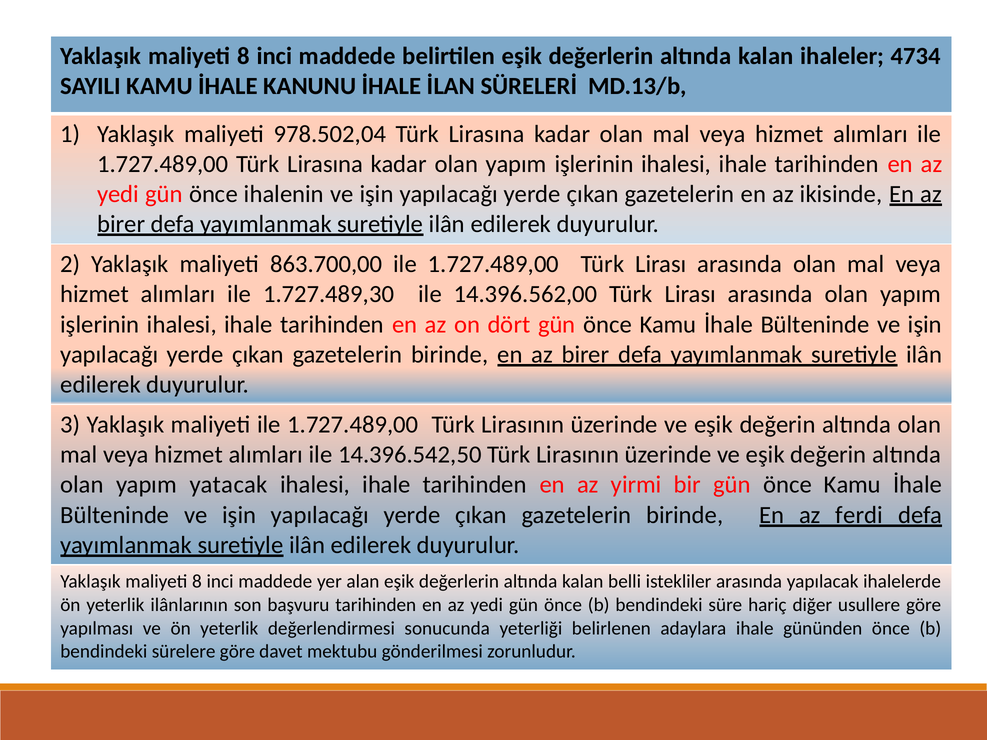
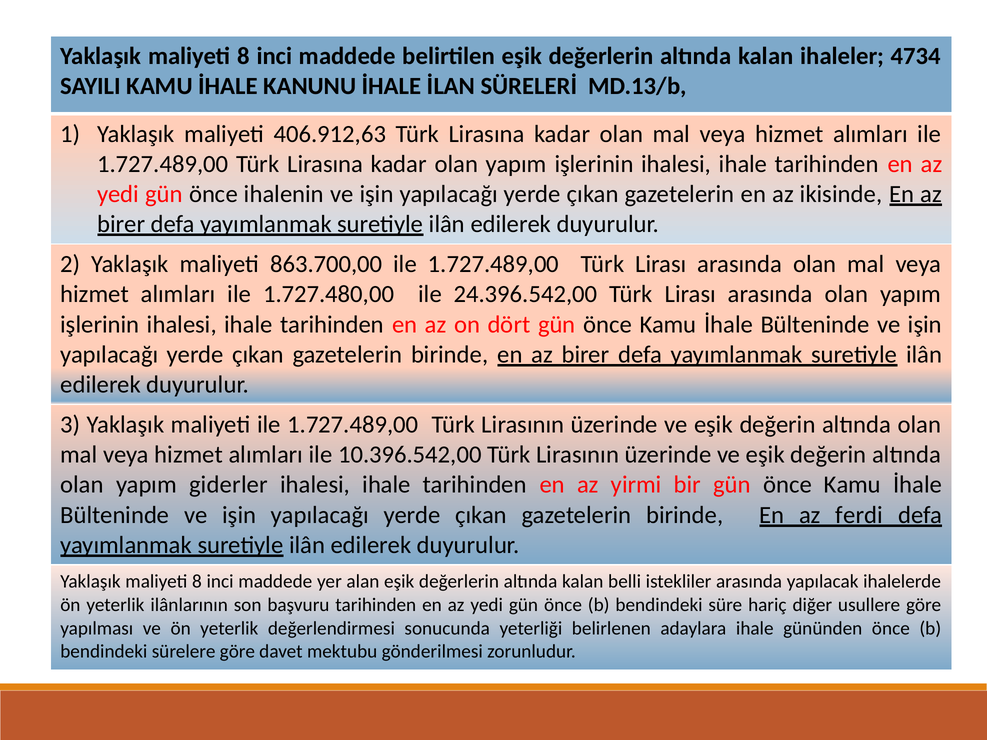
978.502,04: 978.502,04 -> 406.912,63
1.727.489,30: 1.727.489,30 -> 1.727.480,00
14.396.562,00: 14.396.562,00 -> 24.396.542,00
14.396.542,50: 14.396.542,50 -> 10.396.542,00
yatacak: yatacak -> giderler
